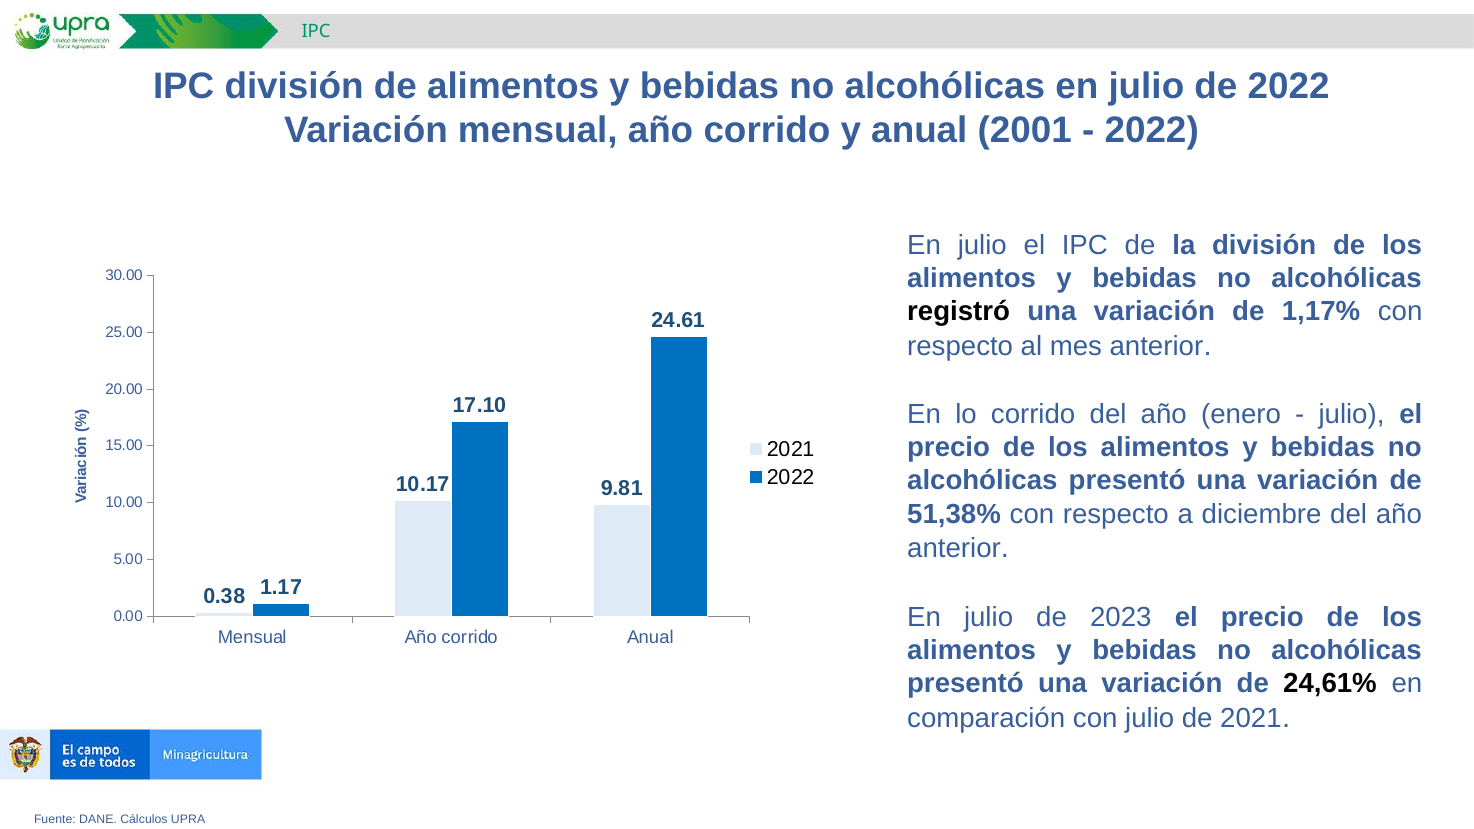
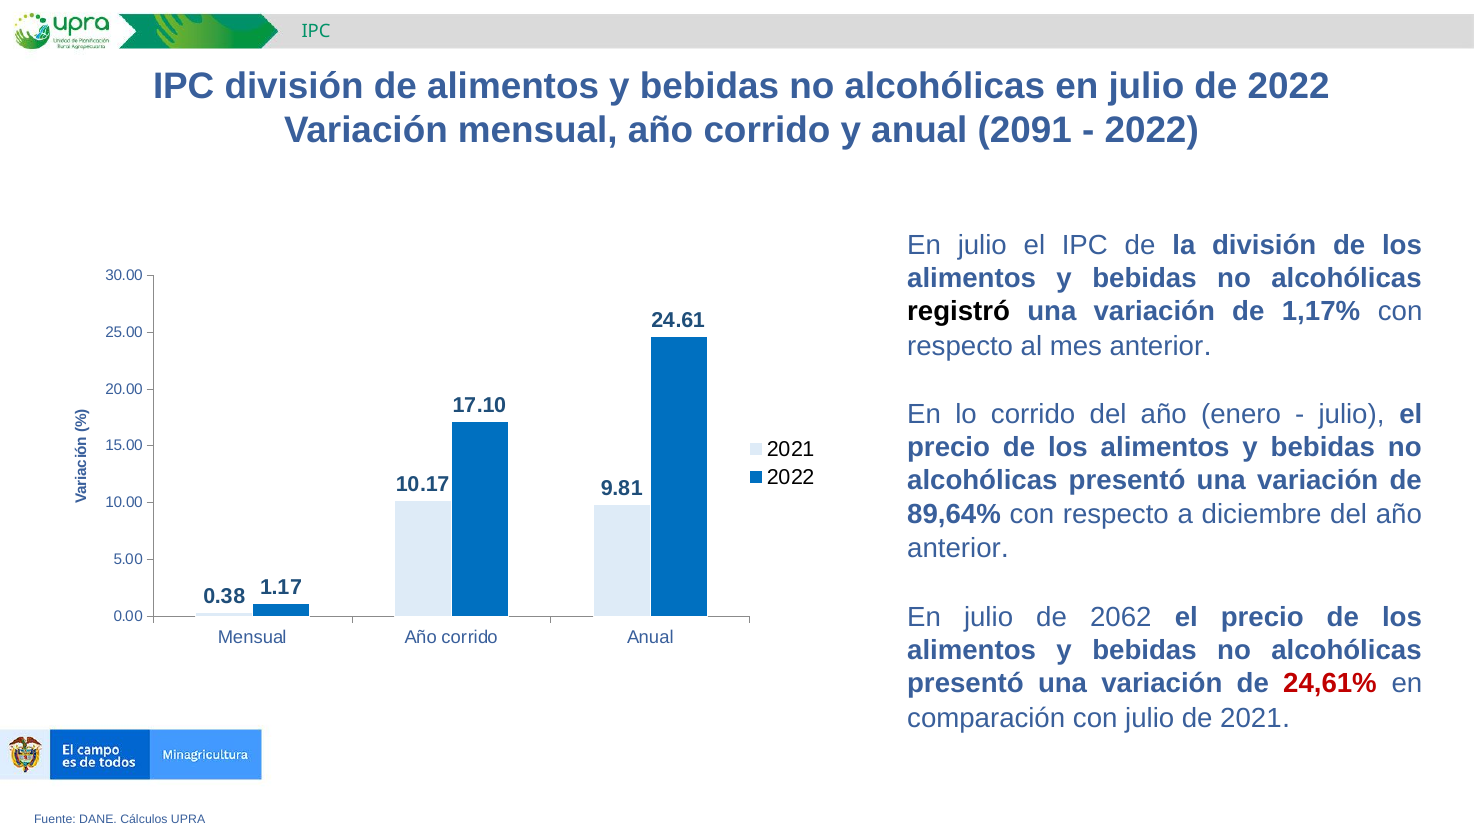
2001: 2001 -> 2091
51,38%: 51,38% -> 89,64%
2023: 2023 -> 2062
24,61% colour: black -> red
